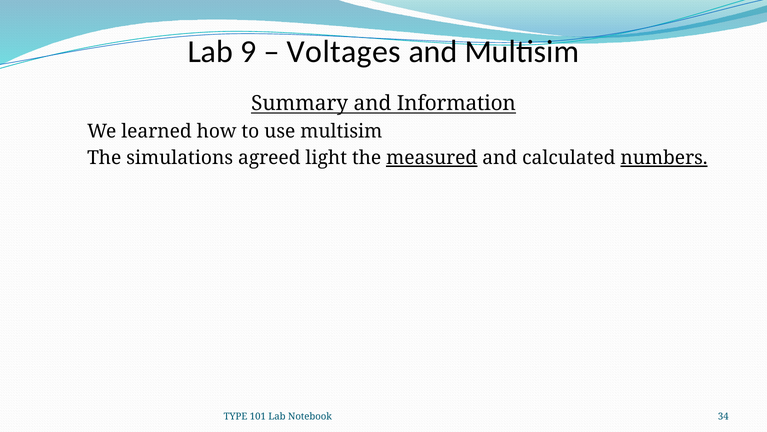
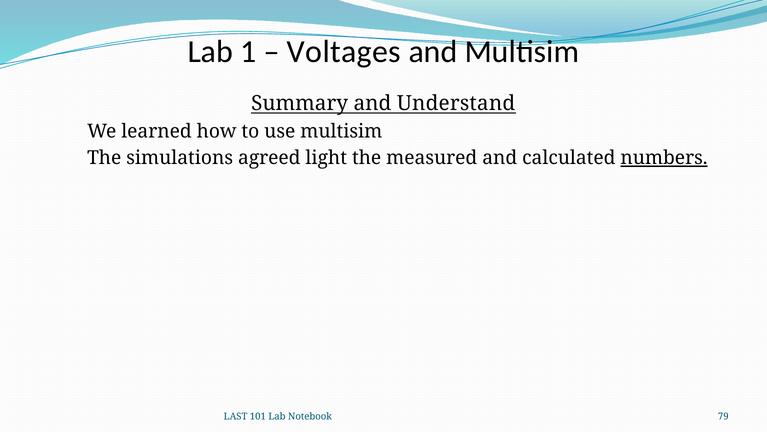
9: 9 -> 1
Information: Information -> Understand
measured underline: present -> none
TYPE: TYPE -> LAST
34: 34 -> 79
